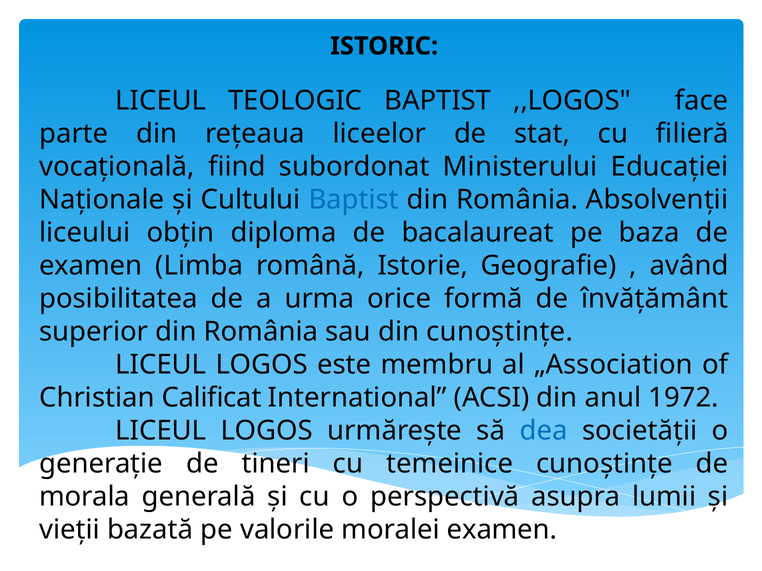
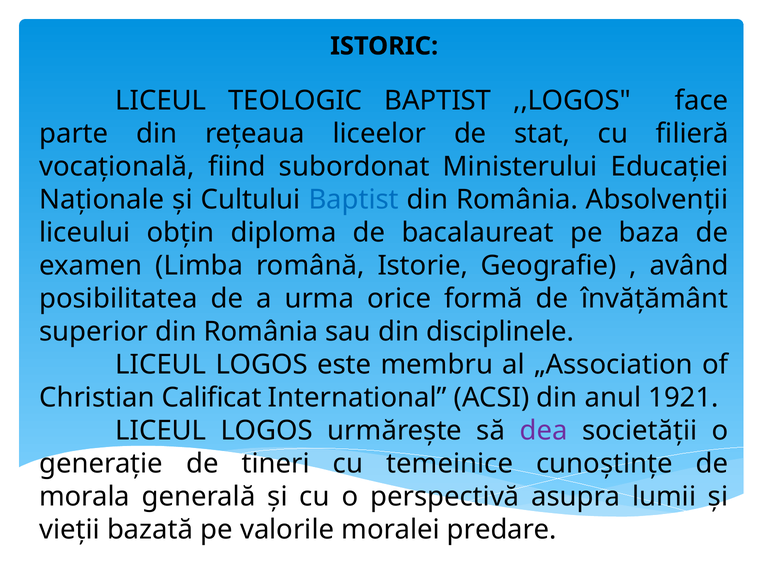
din cunoștințe: cunoștințe -> disciplinele
1972: 1972 -> 1921
dea colour: blue -> purple
moralei examen: examen -> predare
